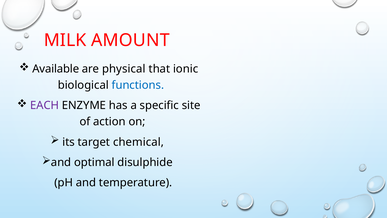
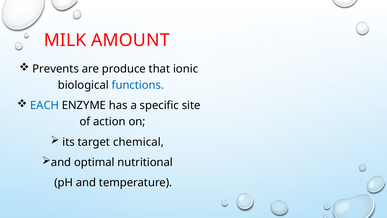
Available: Available -> Prevents
physical: physical -> produce
EACH colour: purple -> blue
disulphide: disulphide -> nutritional
